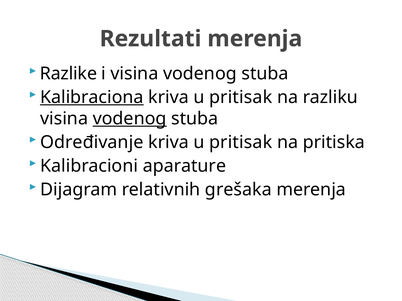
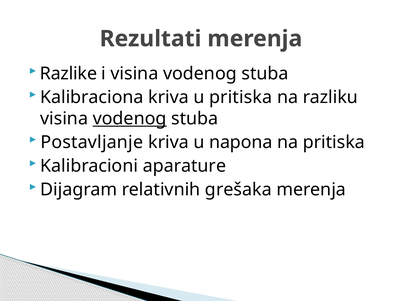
Kalibraciona underline: present -> none
pritisak at (241, 97): pritisak -> pritiska
Određivanje: Određivanje -> Postavljanje
pritisak at (241, 142): pritisak -> napona
